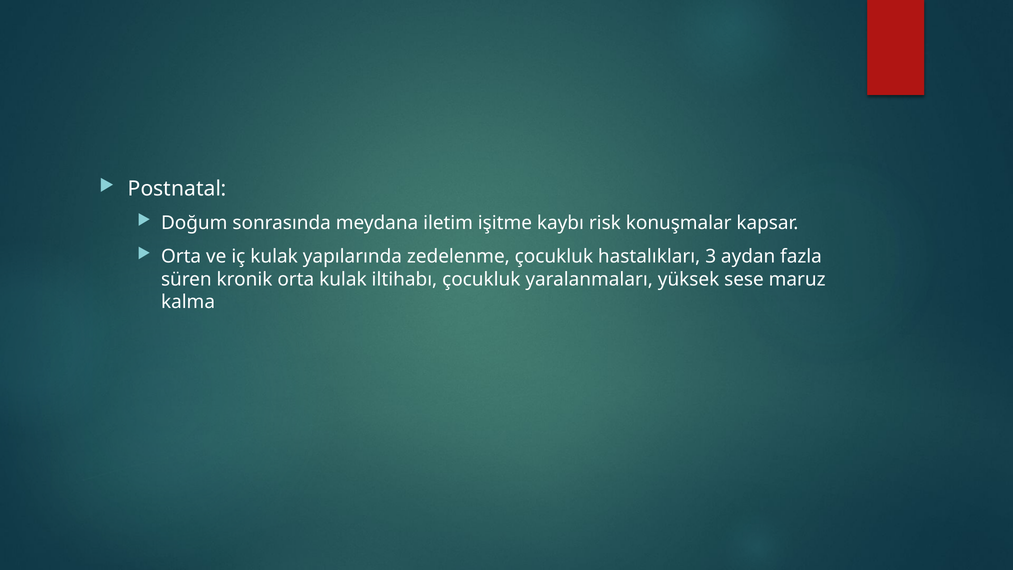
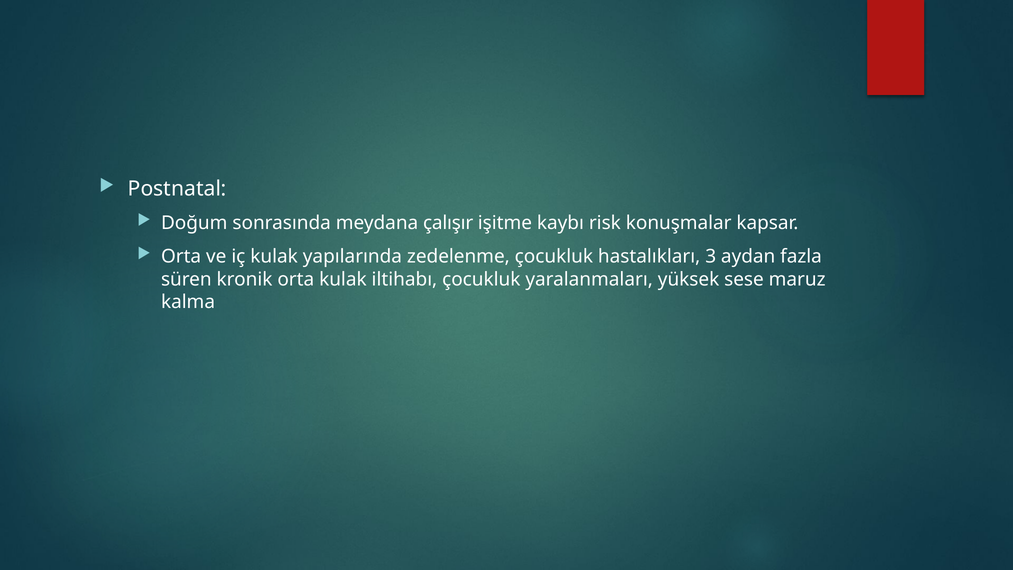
iletim: iletim -> çalışır
